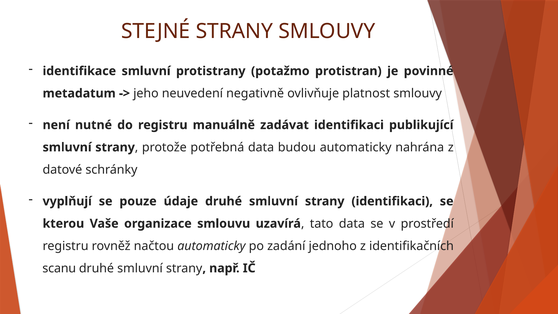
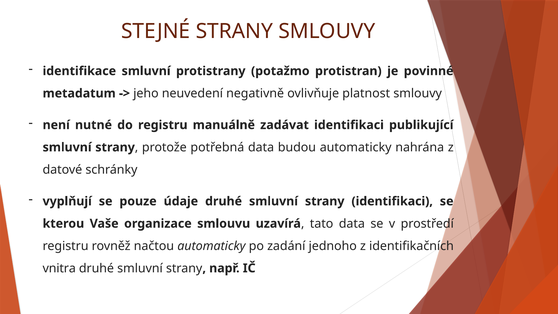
scanu: scanu -> vnitra
